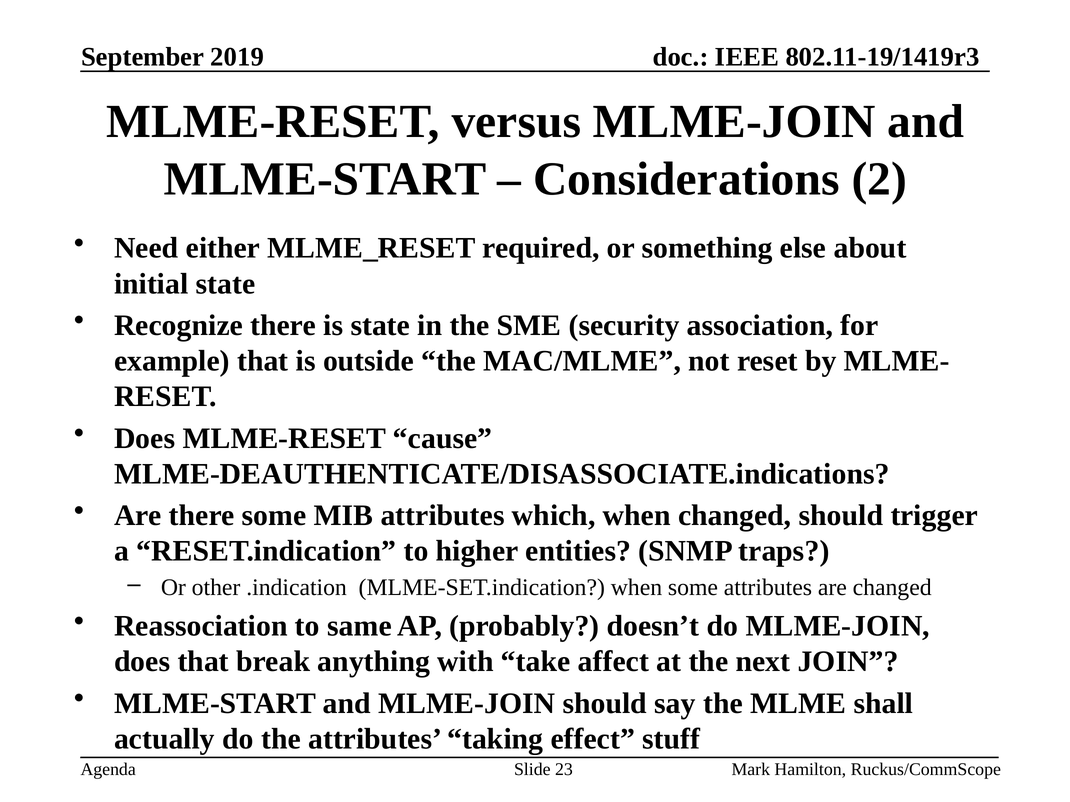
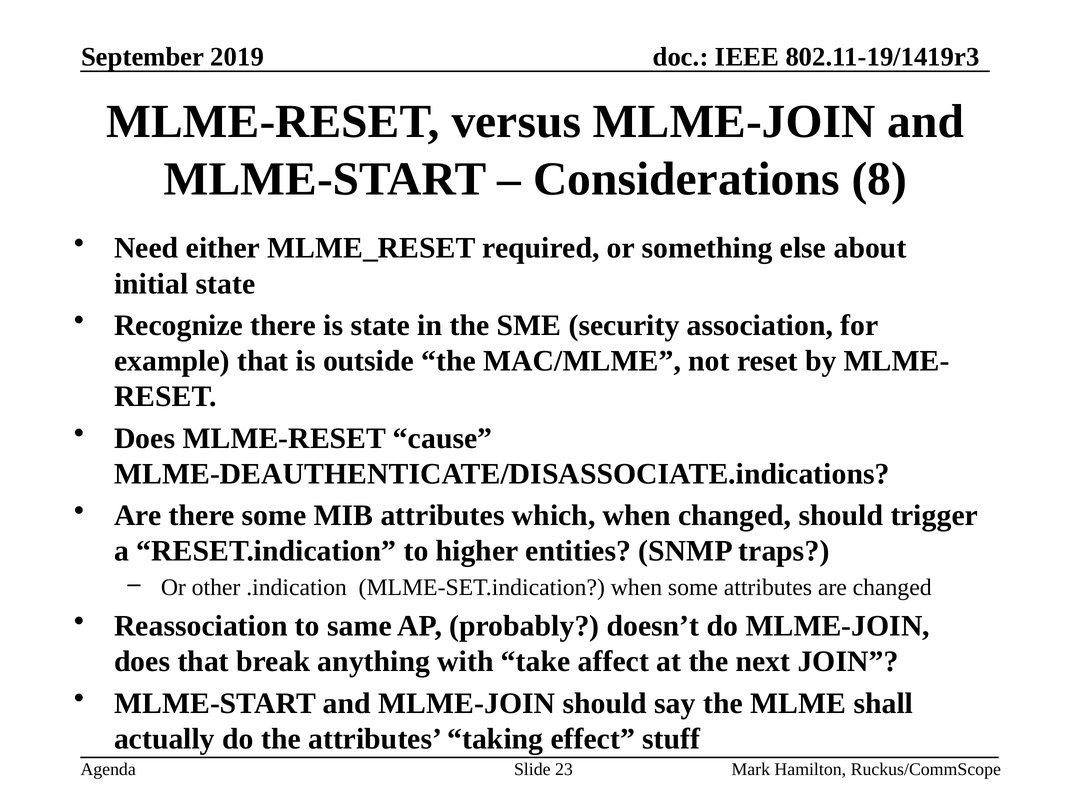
2: 2 -> 8
